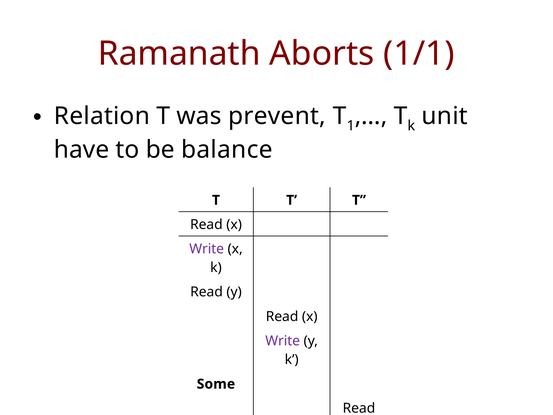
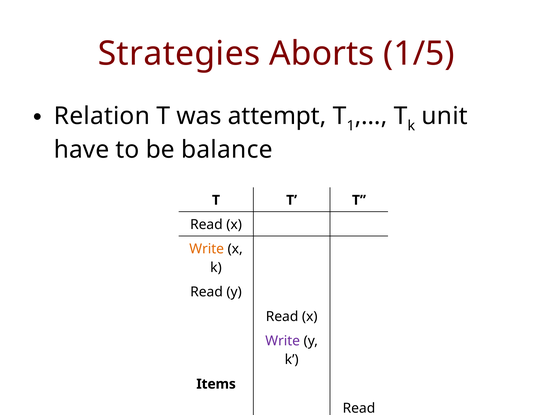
Ramanath: Ramanath -> Strategies
1/1: 1/1 -> 1/5
prevent: prevent -> attempt
Write at (207, 249) colour: purple -> orange
Some: Some -> Items
